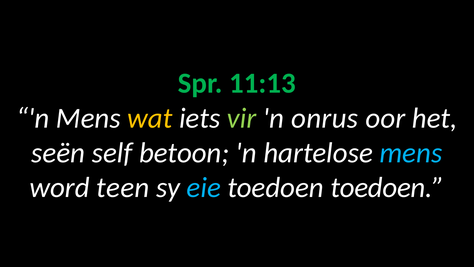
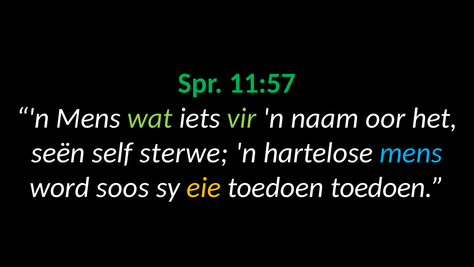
11:13: 11:13 -> 11:57
wat colour: yellow -> light green
onrus: onrus -> naam
betoon: betoon -> sterwe
teen: teen -> soos
eie colour: light blue -> yellow
